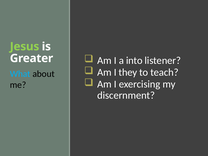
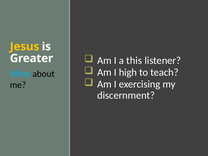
Jesus colour: light green -> yellow
into: into -> this
they: they -> high
